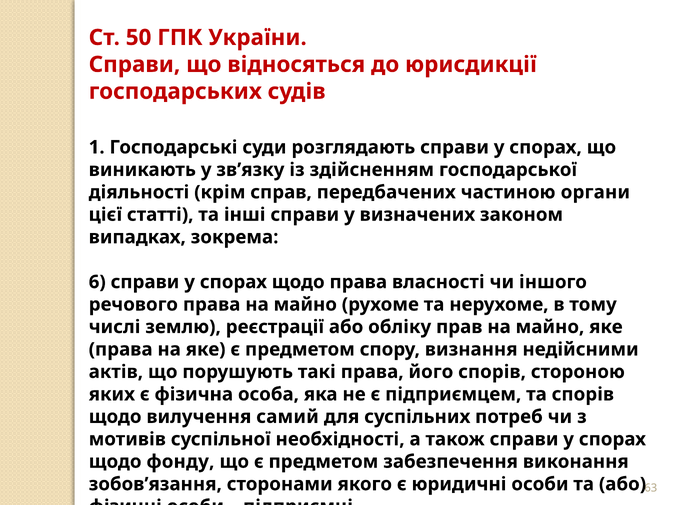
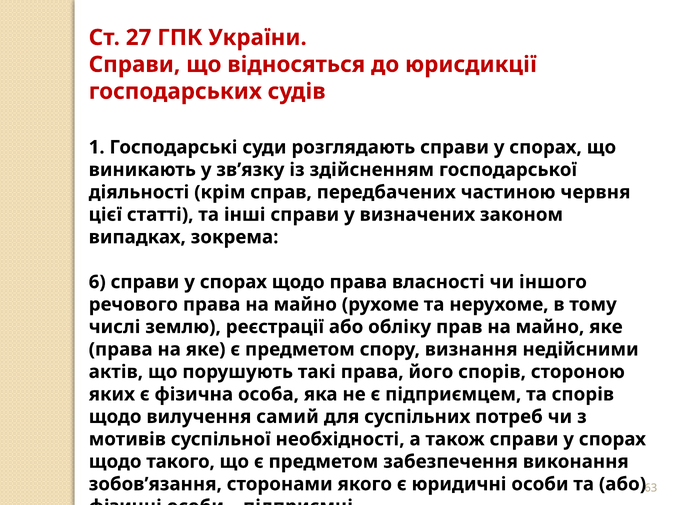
50: 50 -> 27
органи: органи -> червня
фонду: фонду -> такого
